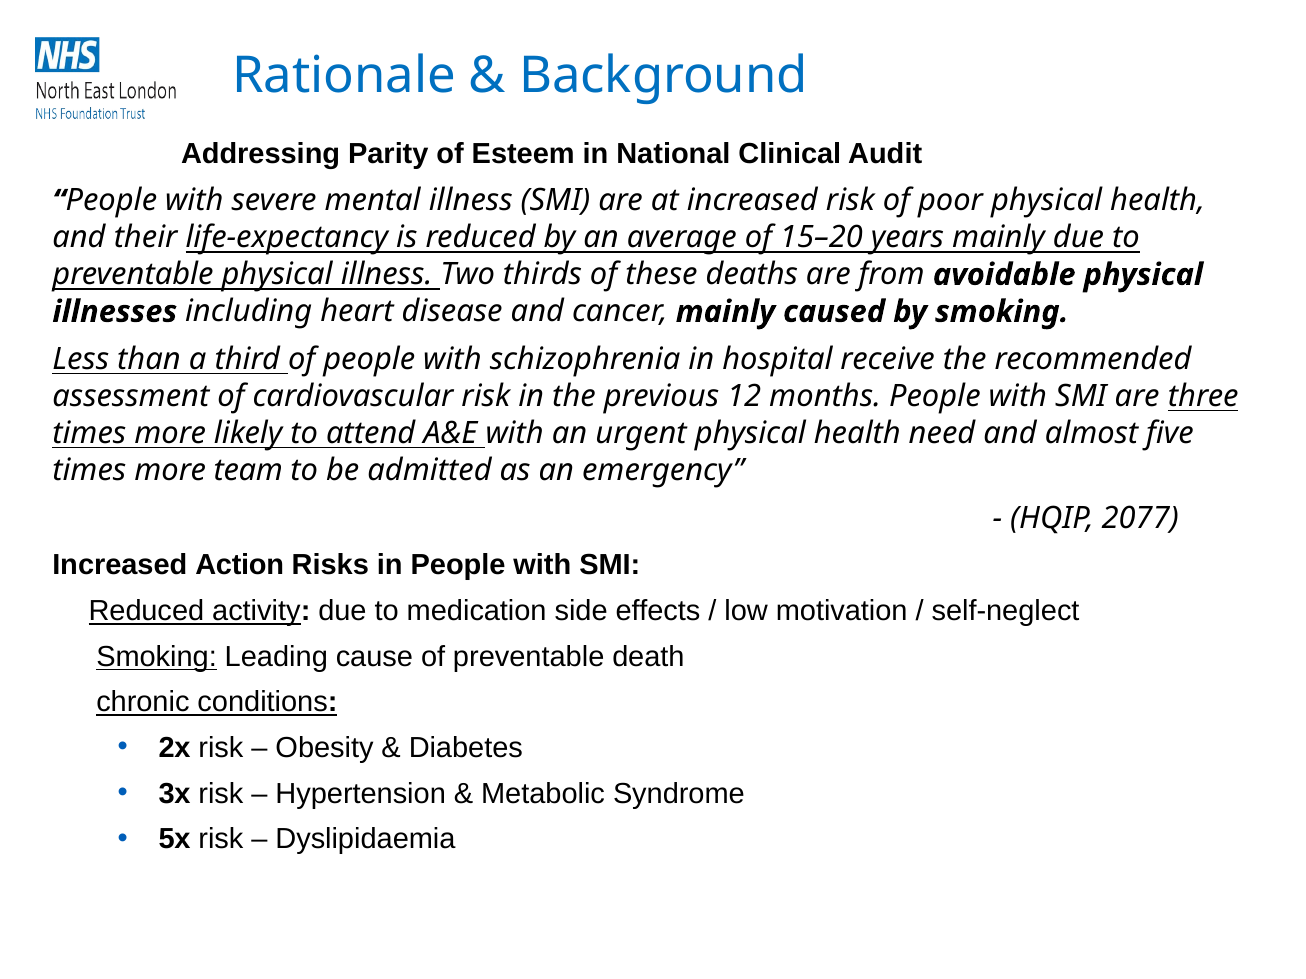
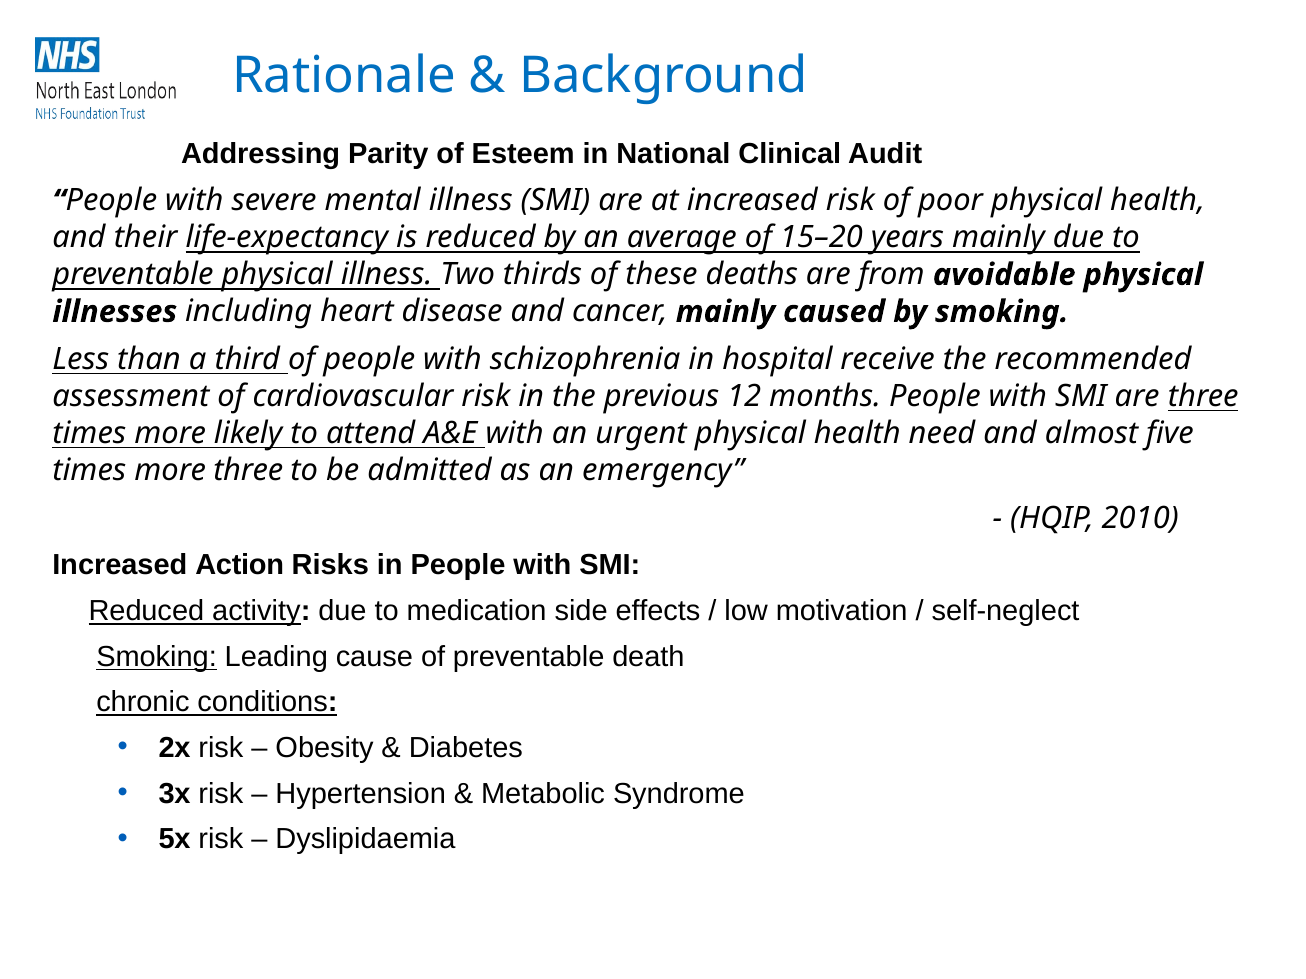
more team: team -> three
2077: 2077 -> 2010
